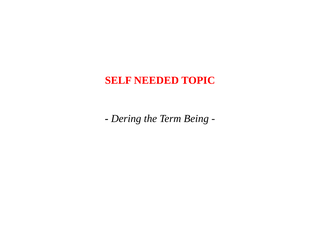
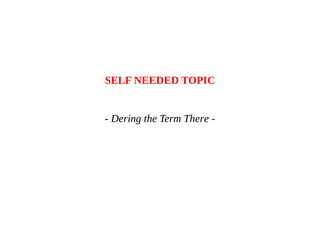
Being: Being -> There
